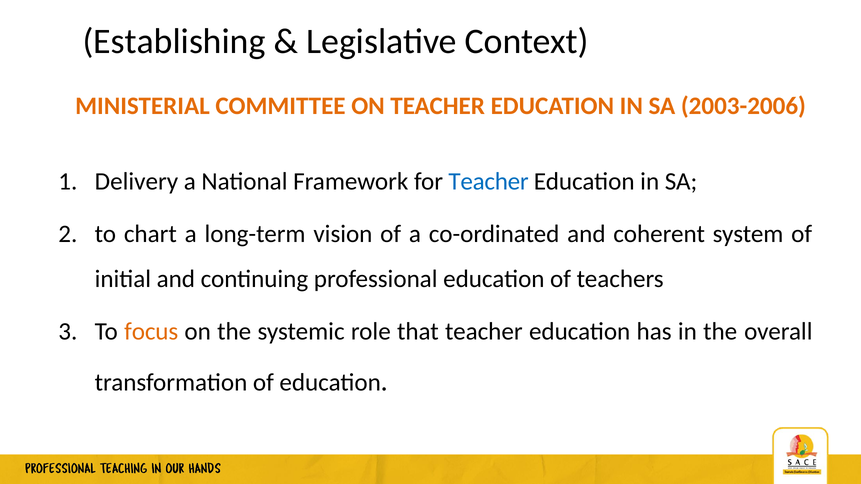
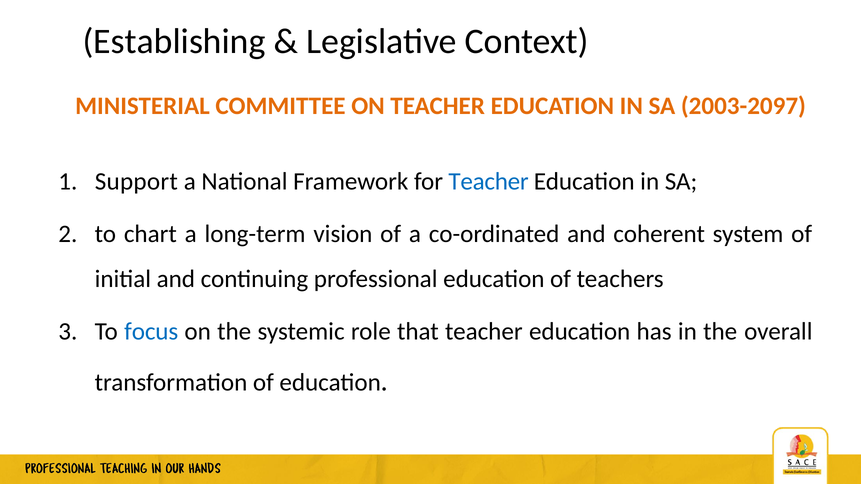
2003-2006: 2003-2006 -> 2003-2097
Delivery: Delivery -> Support
focus colour: orange -> blue
